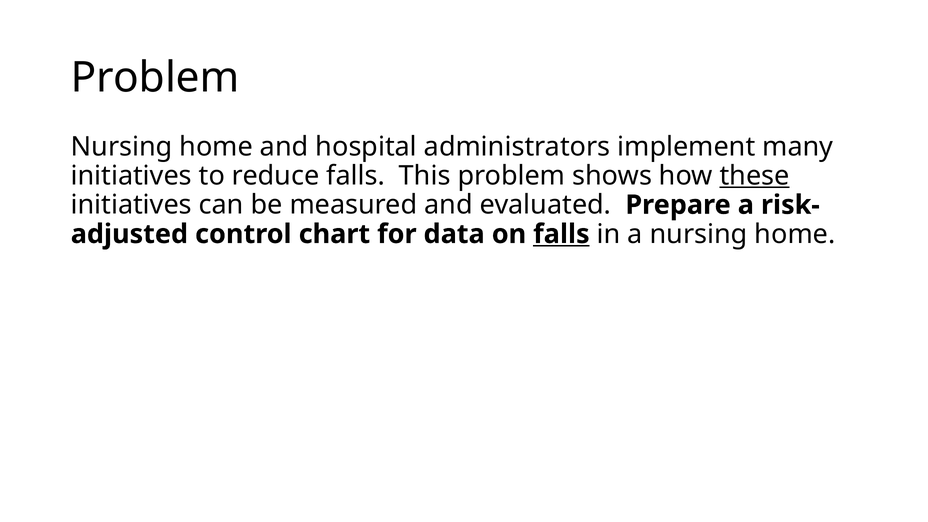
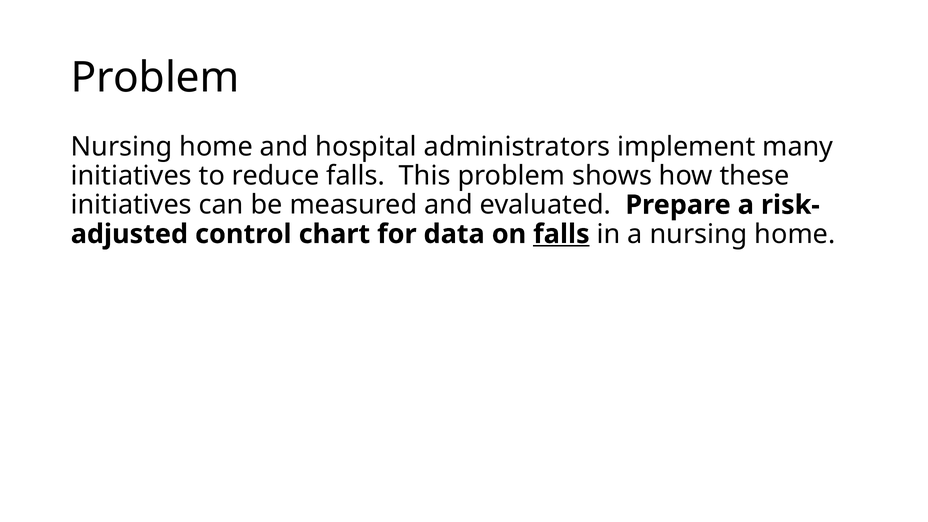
these underline: present -> none
